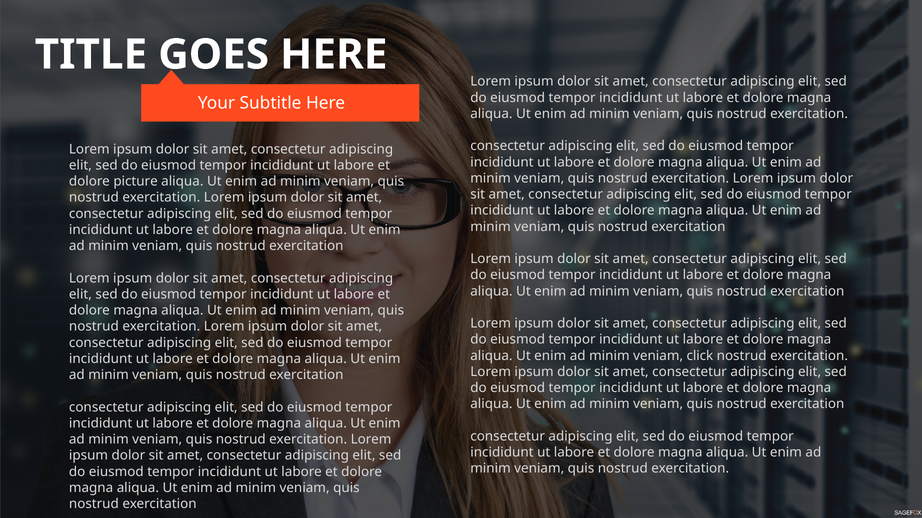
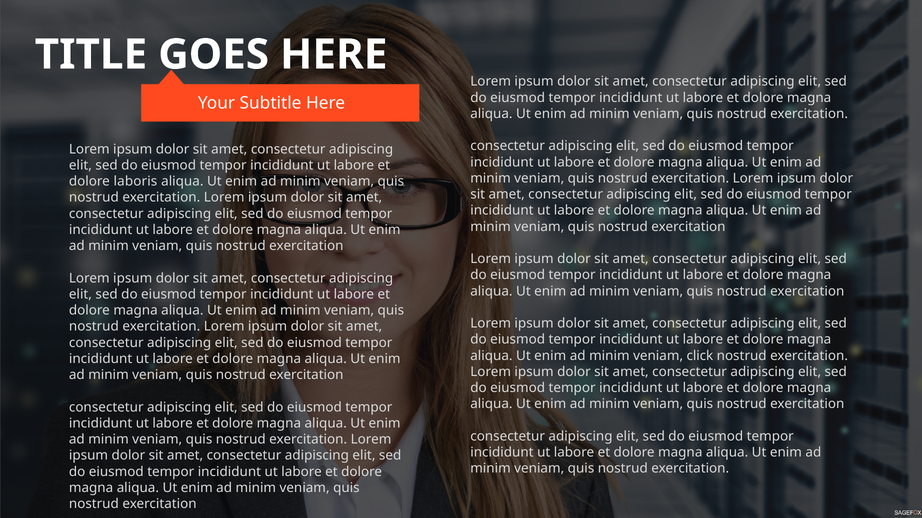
picture: picture -> laboris
